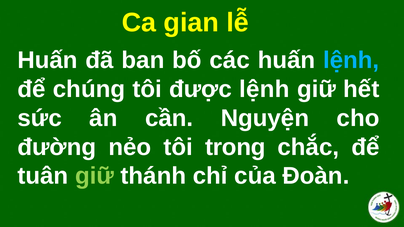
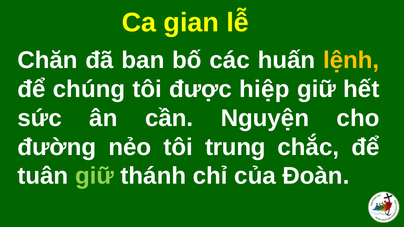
Huấn at (48, 60): Huấn -> Chăn
lệnh at (351, 60) colour: light blue -> yellow
được lệnh: lệnh -> hiệp
trong: trong -> trung
